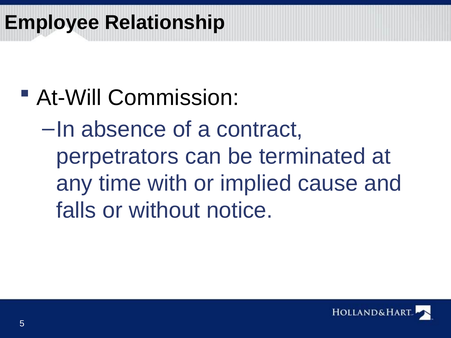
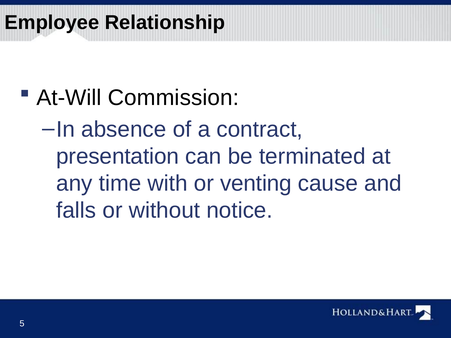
perpetrators: perpetrators -> presentation
implied: implied -> venting
